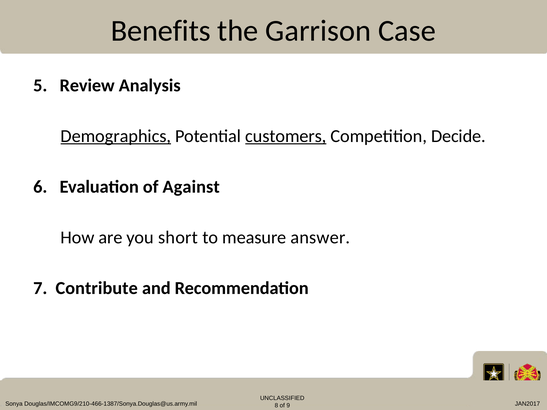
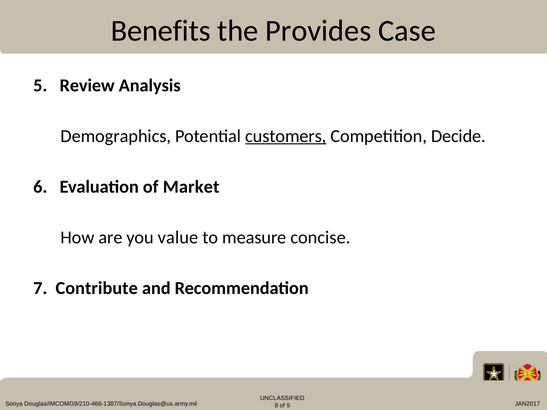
Garrison: Garrison -> Provides
Demographics underline: present -> none
Against: Against -> Market
short: short -> value
answer: answer -> concise
